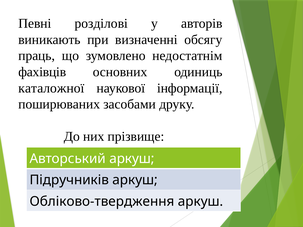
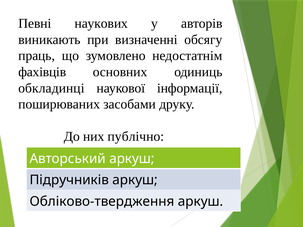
розділові: розділові -> наукових
каталожної: каталожної -> обкладинці
прізвище: прізвище -> публічно
